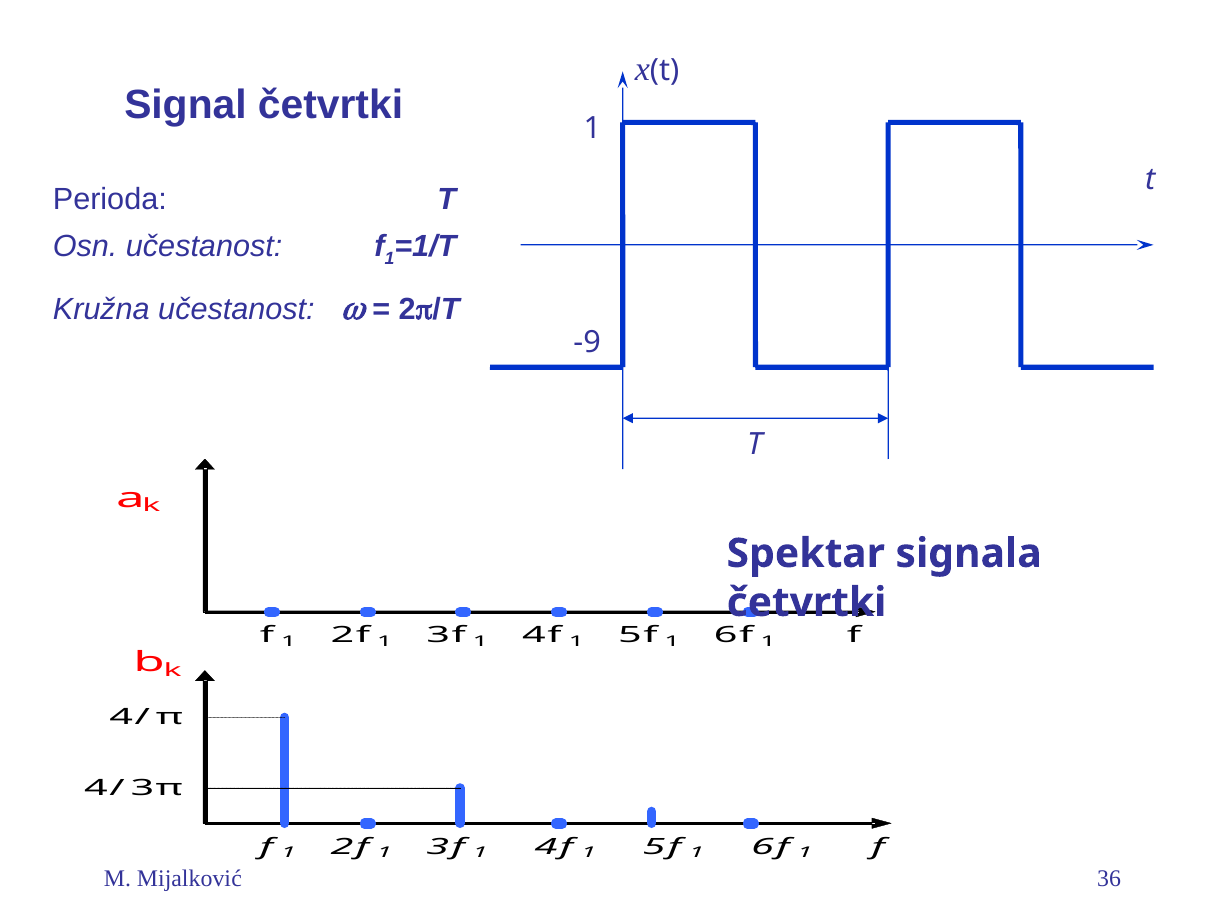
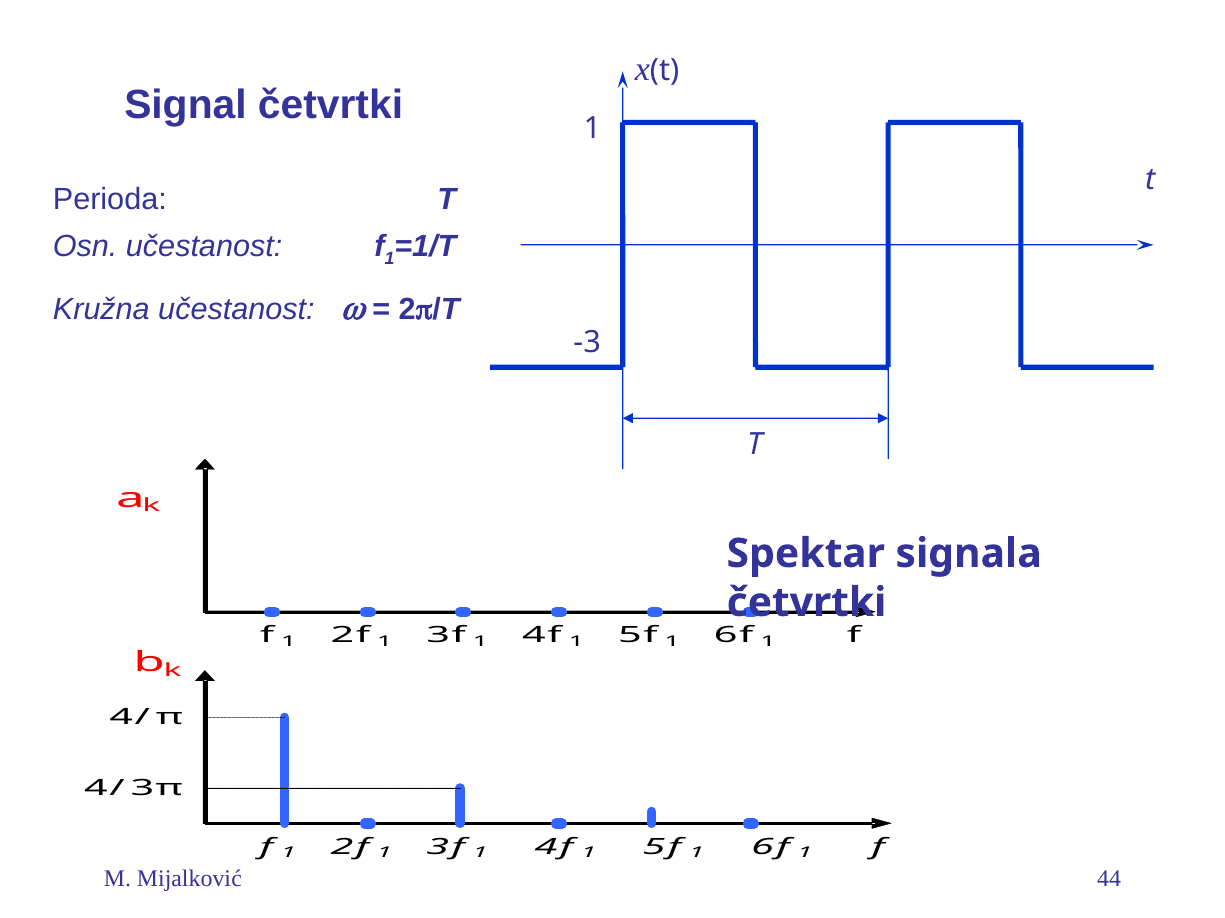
-9: -9 -> -3
36: 36 -> 44
